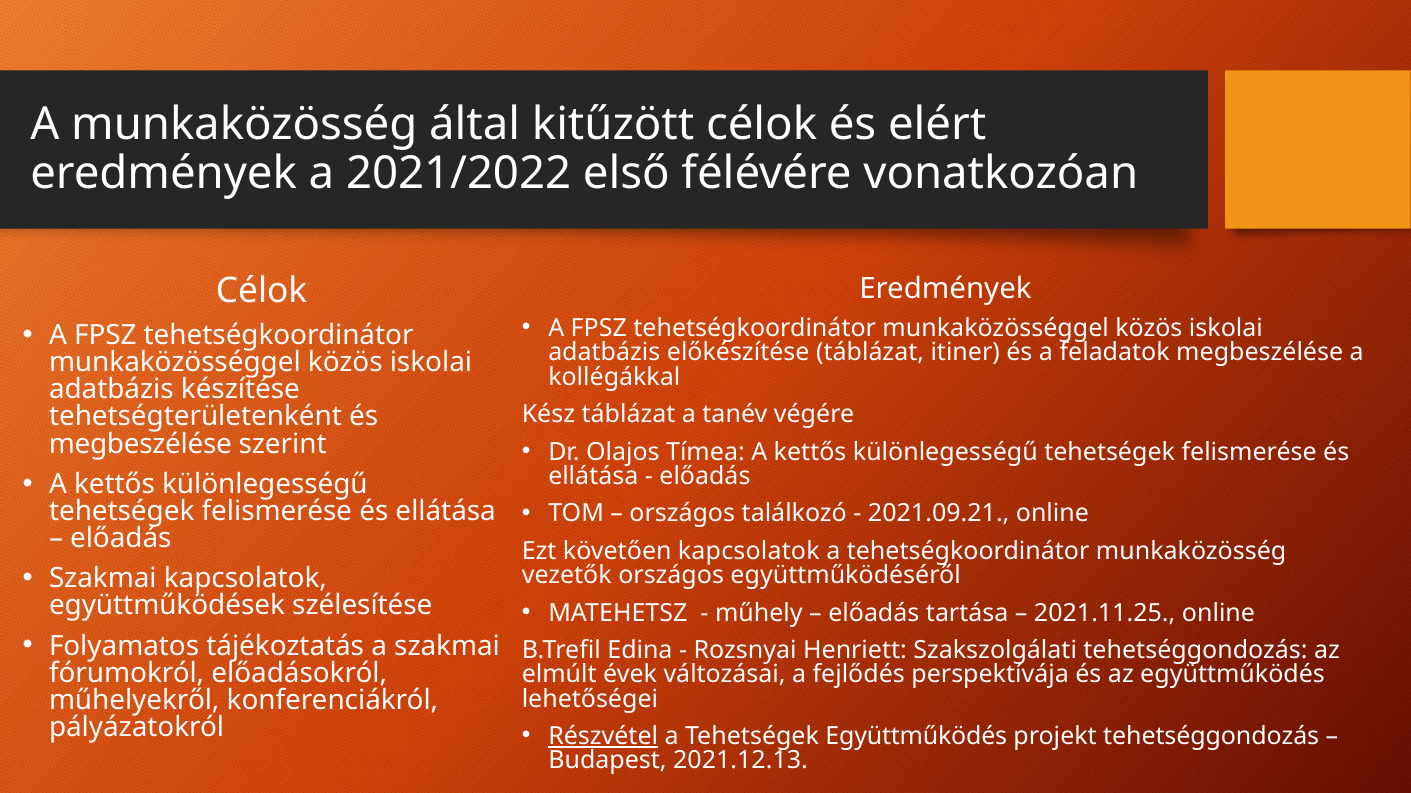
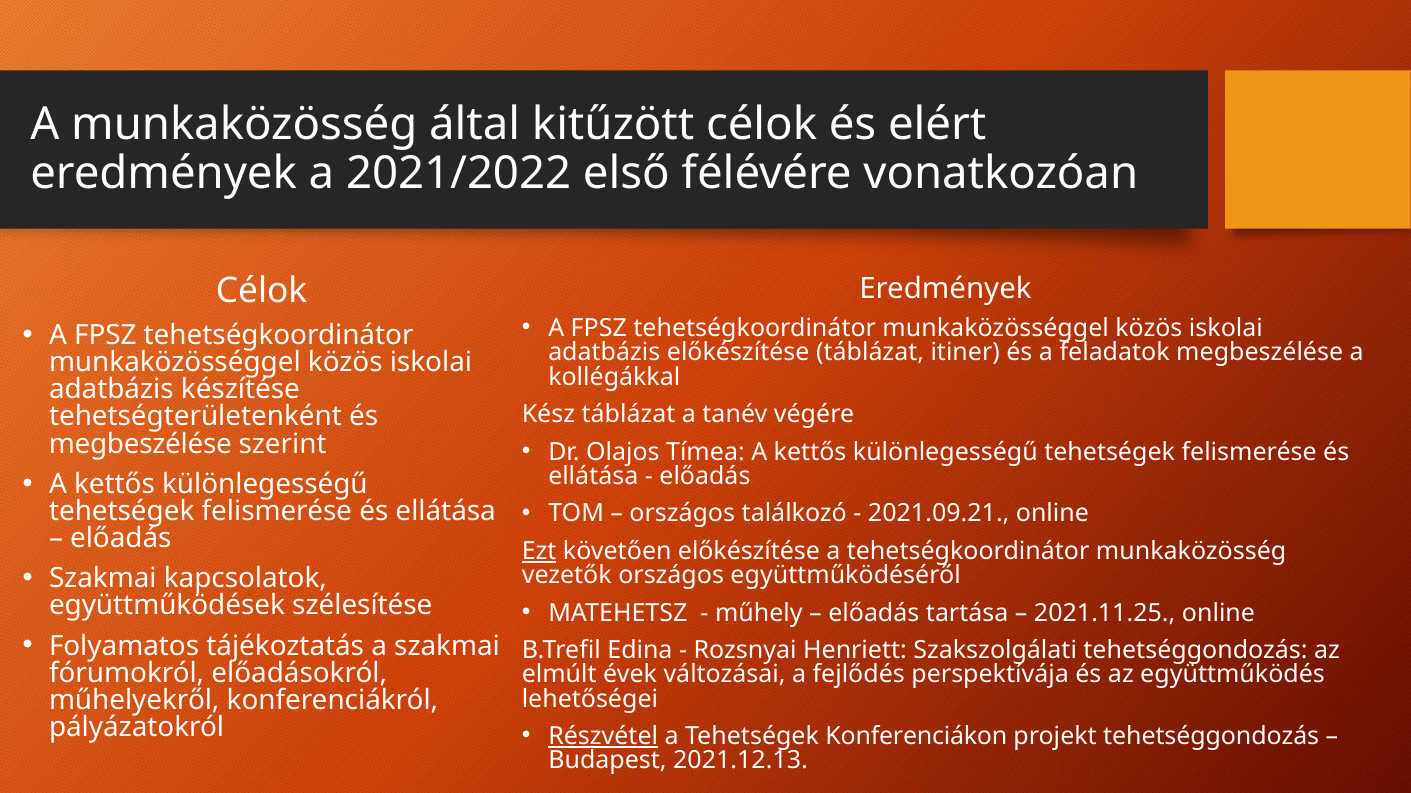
Ezt underline: none -> present
követően kapcsolatok: kapcsolatok -> előkészítése
Tehetségek Együttműködés: Együttműködés -> Konferenciákon
